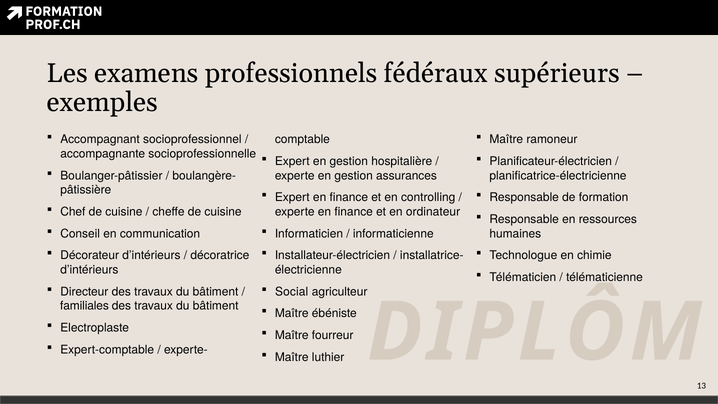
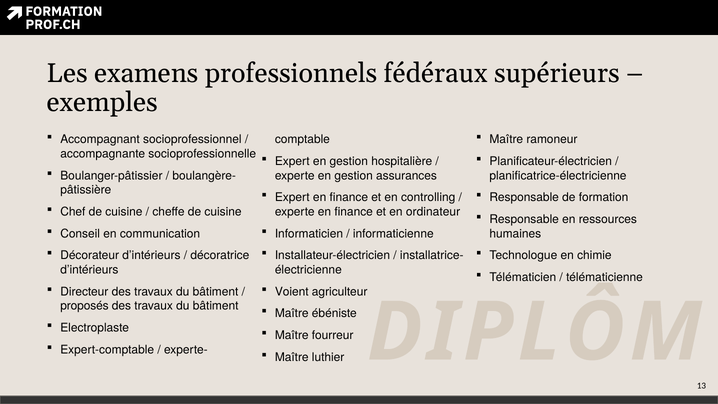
Social: Social -> Voient
familiales: familiales -> proposés
